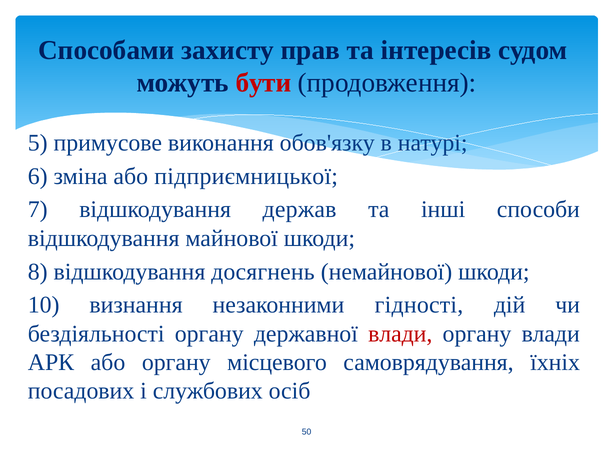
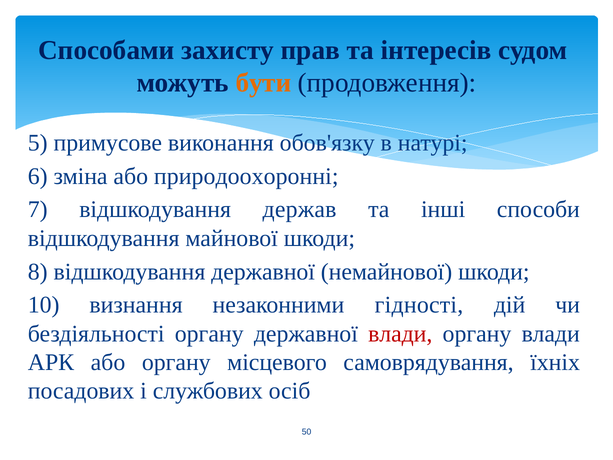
бути colour: red -> orange
підприємницької: підприємницької -> природоохоронні
відшкодування досягнень: досягнень -> державної
